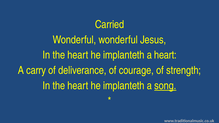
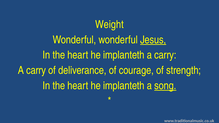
Carried: Carried -> Weight
Jesus underline: none -> present
implanteth a heart: heart -> carry
